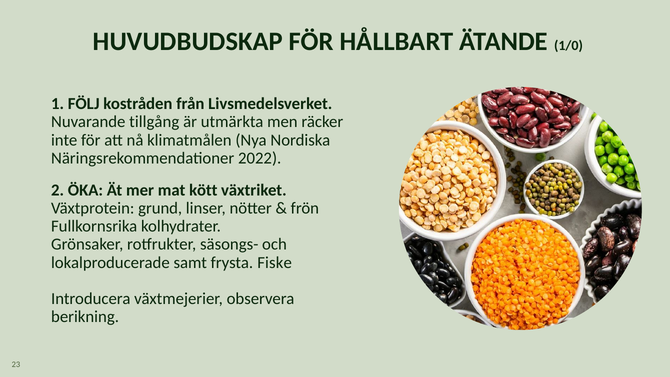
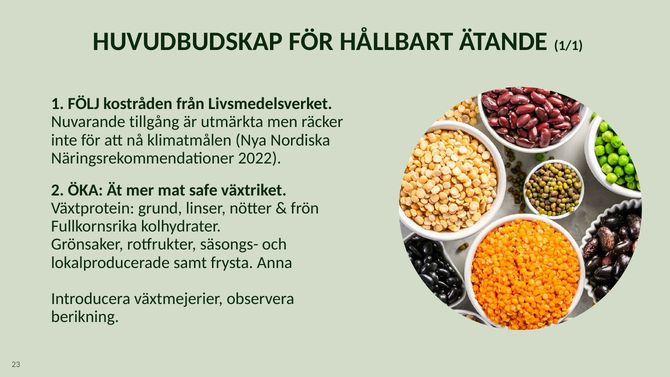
1/0: 1/0 -> 1/1
kött: kött -> safe
Fiske: Fiske -> Anna
